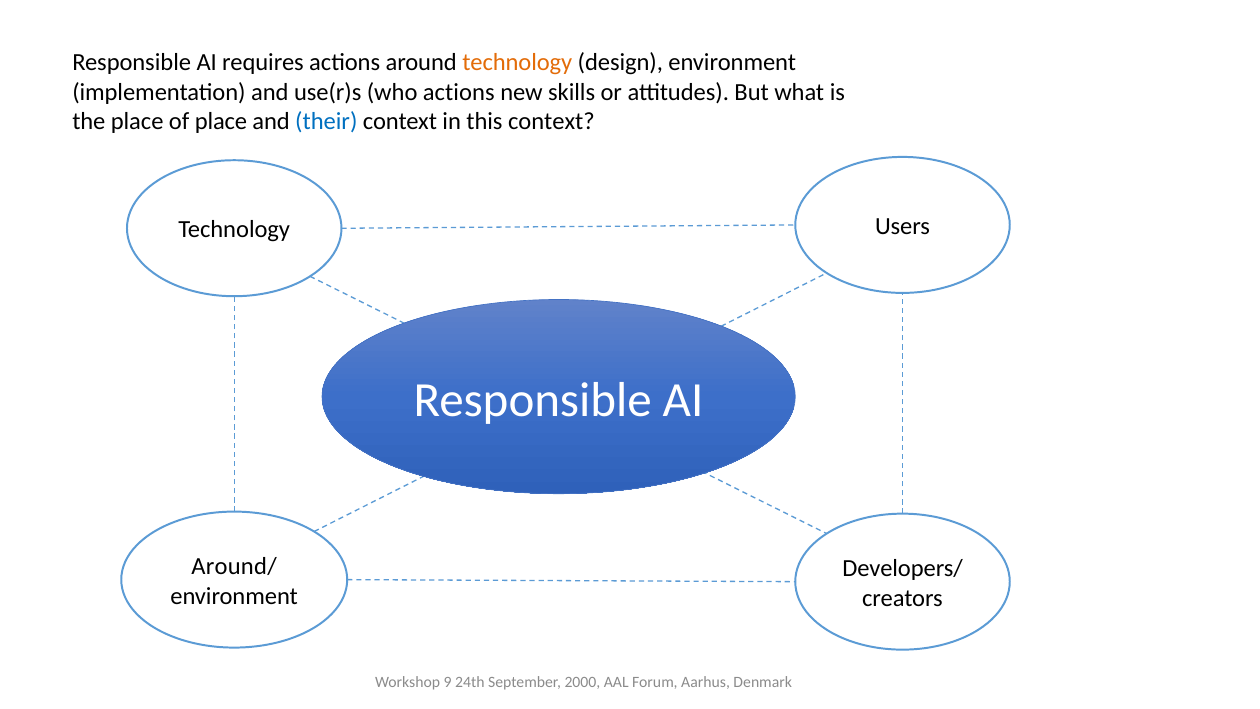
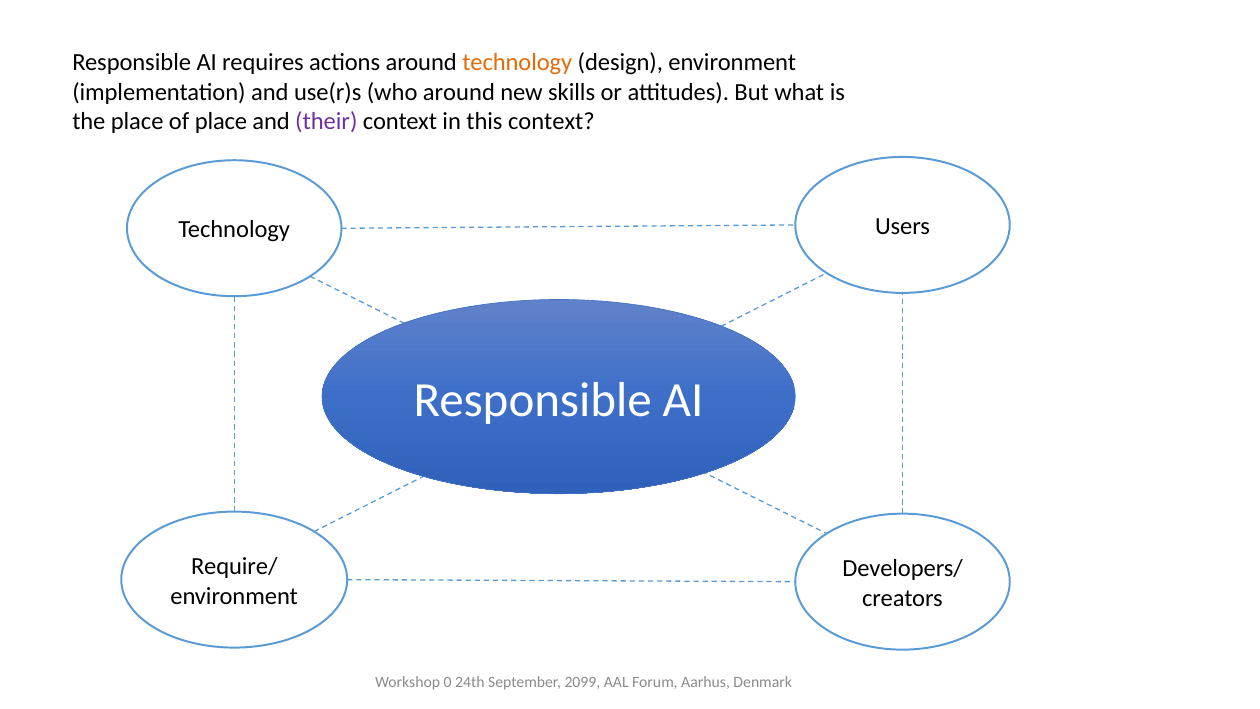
who actions: actions -> around
their colour: blue -> purple
Around/: Around/ -> Require/
9: 9 -> 0
2000: 2000 -> 2099
